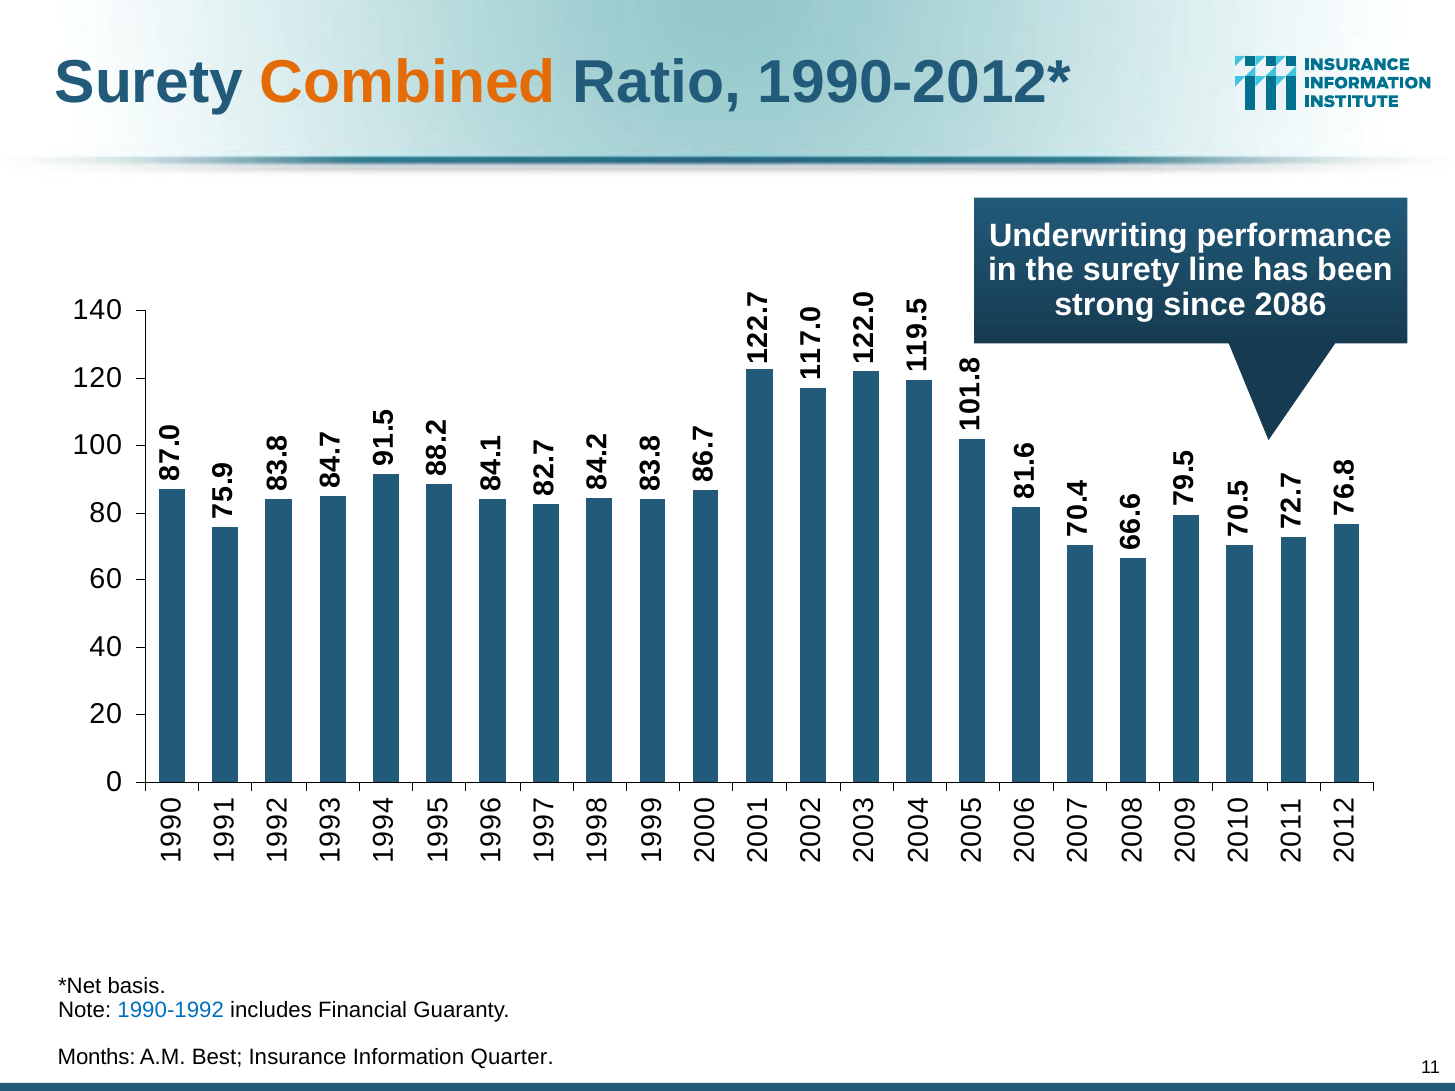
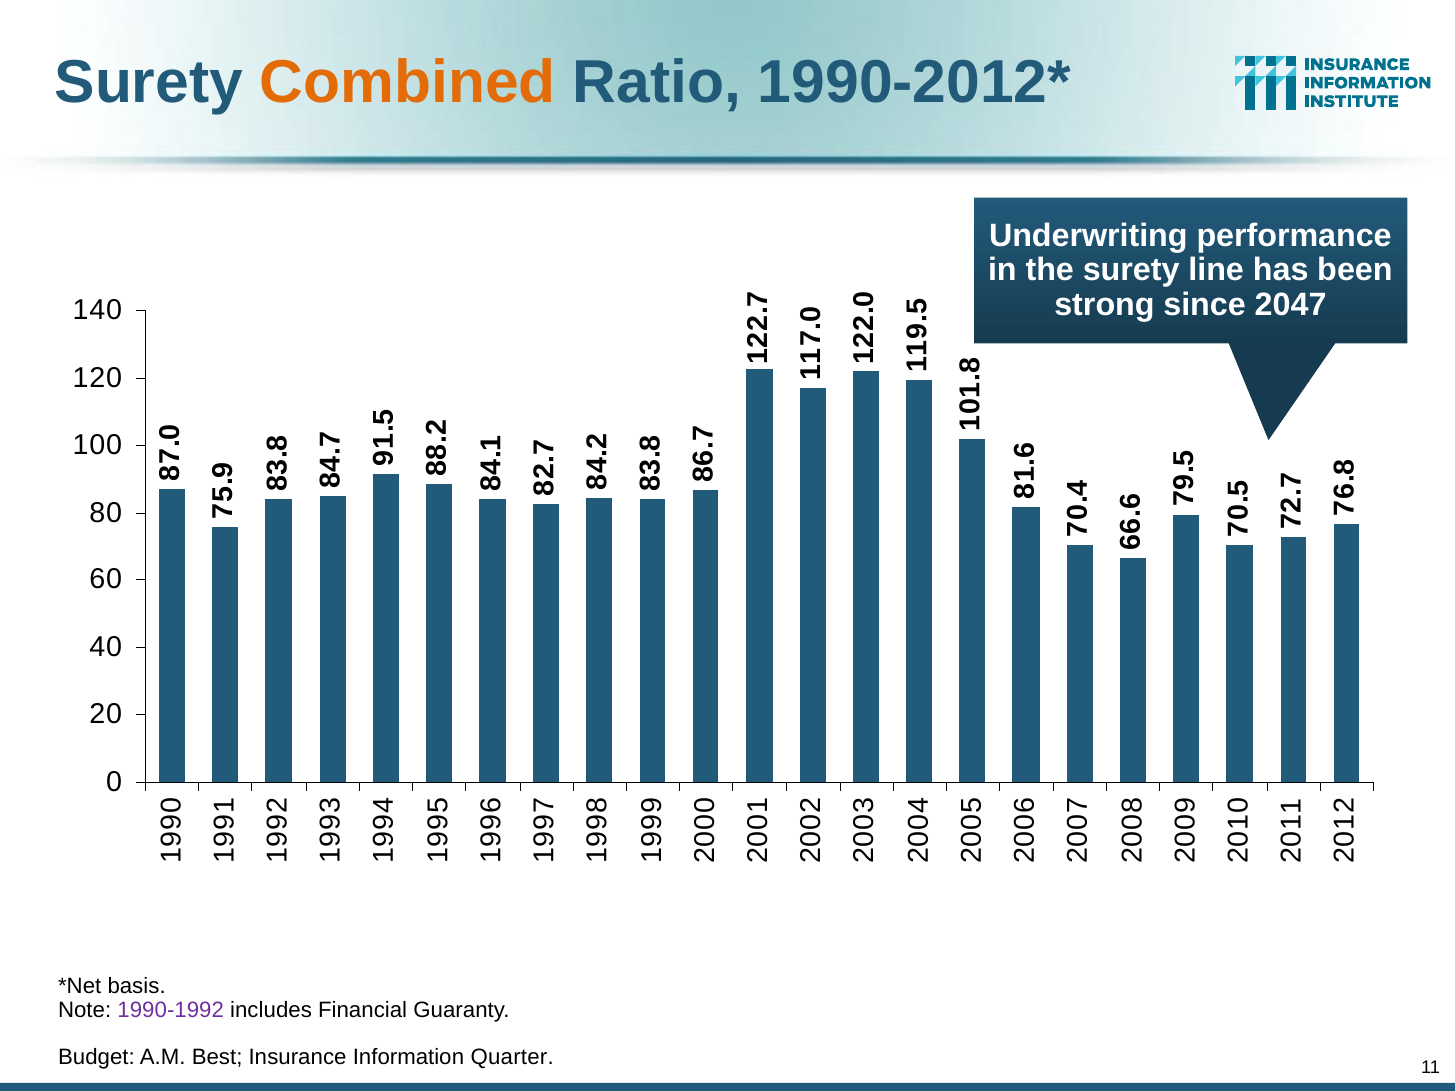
2086: 2086 -> 2047
1990-1992 colour: blue -> purple
Months: Months -> Budget
